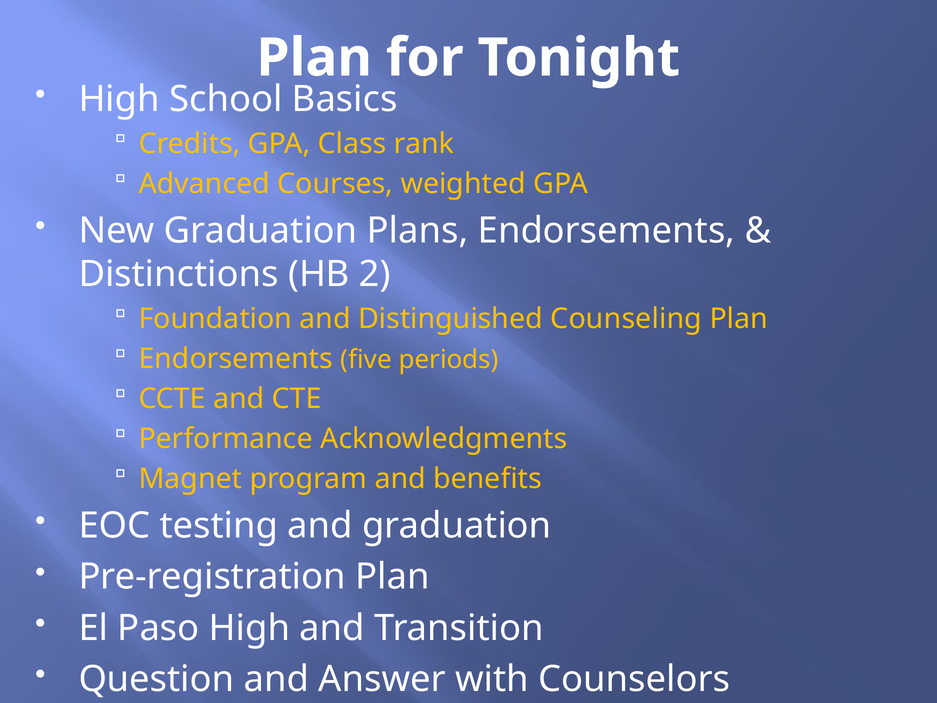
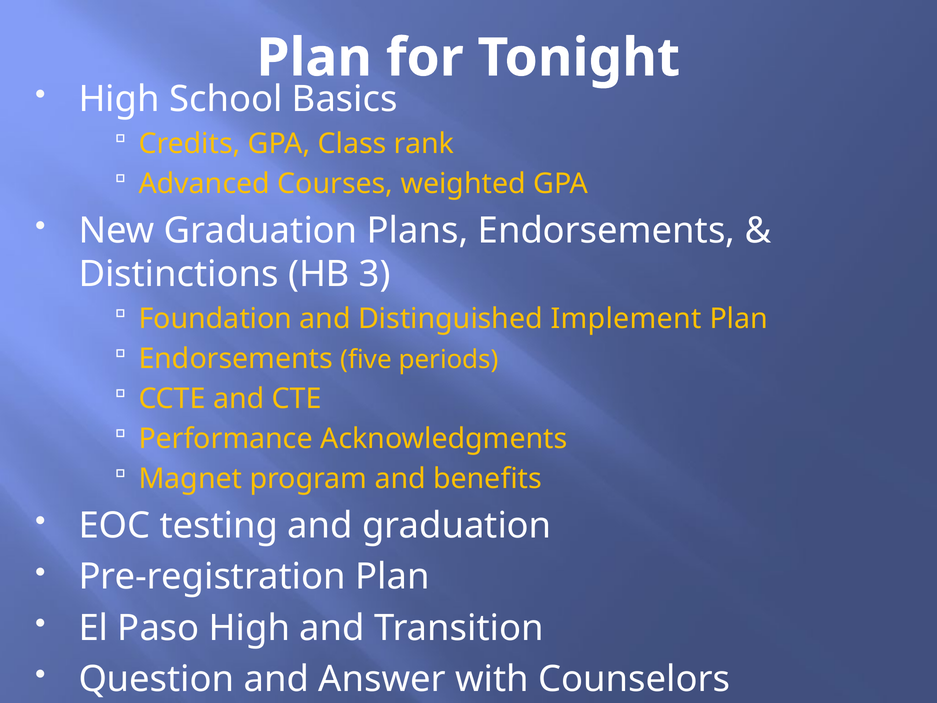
2: 2 -> 3
Counseling: Counseling -> Implement
